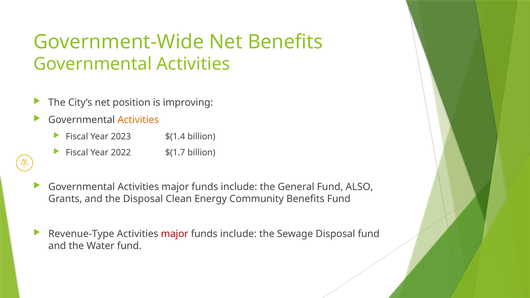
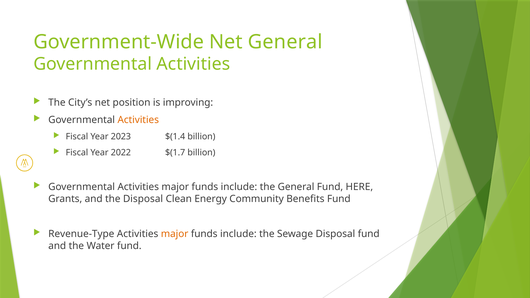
Net Benefits: Benefits -> General
ALSO: ALSO -> HERE
major at (175, 234) colour: red -> orange
